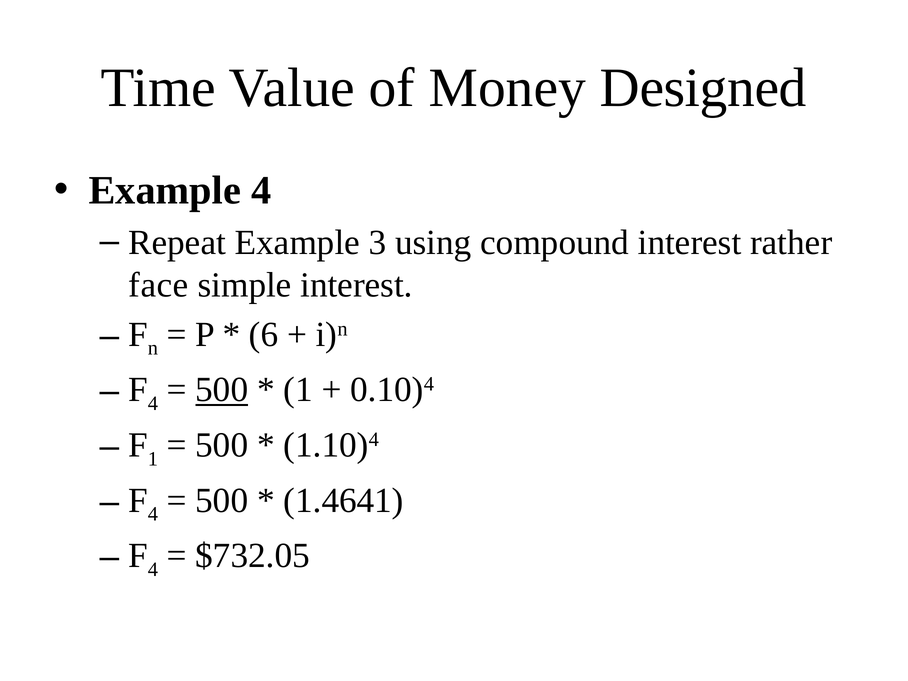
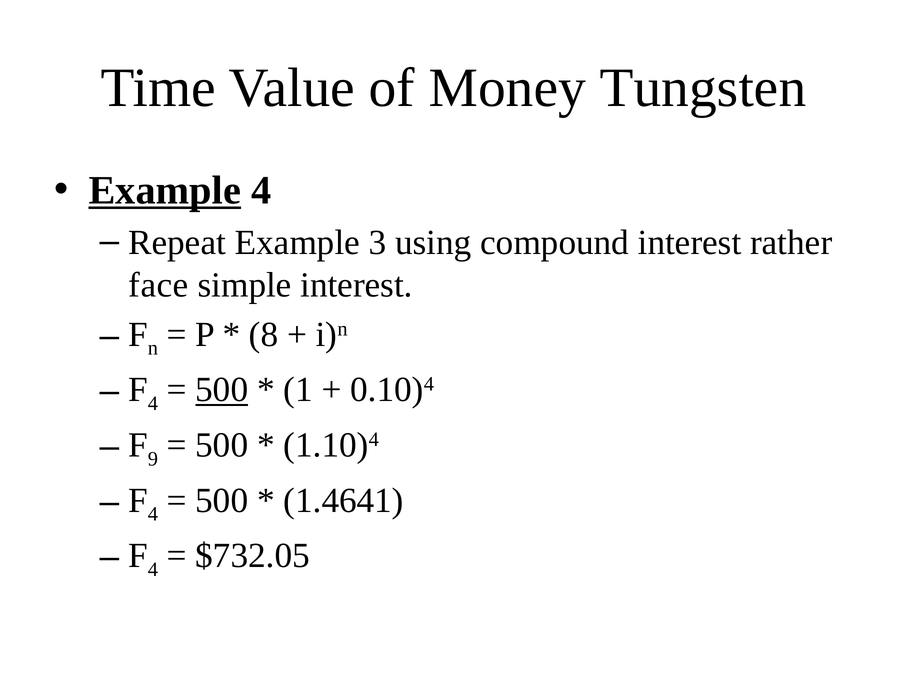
Designed: Designed -> Tungsten
Example at (165, 190) underline: none -> present
6: 6 -> 8
1 at (153, 459): 1 -> 9
